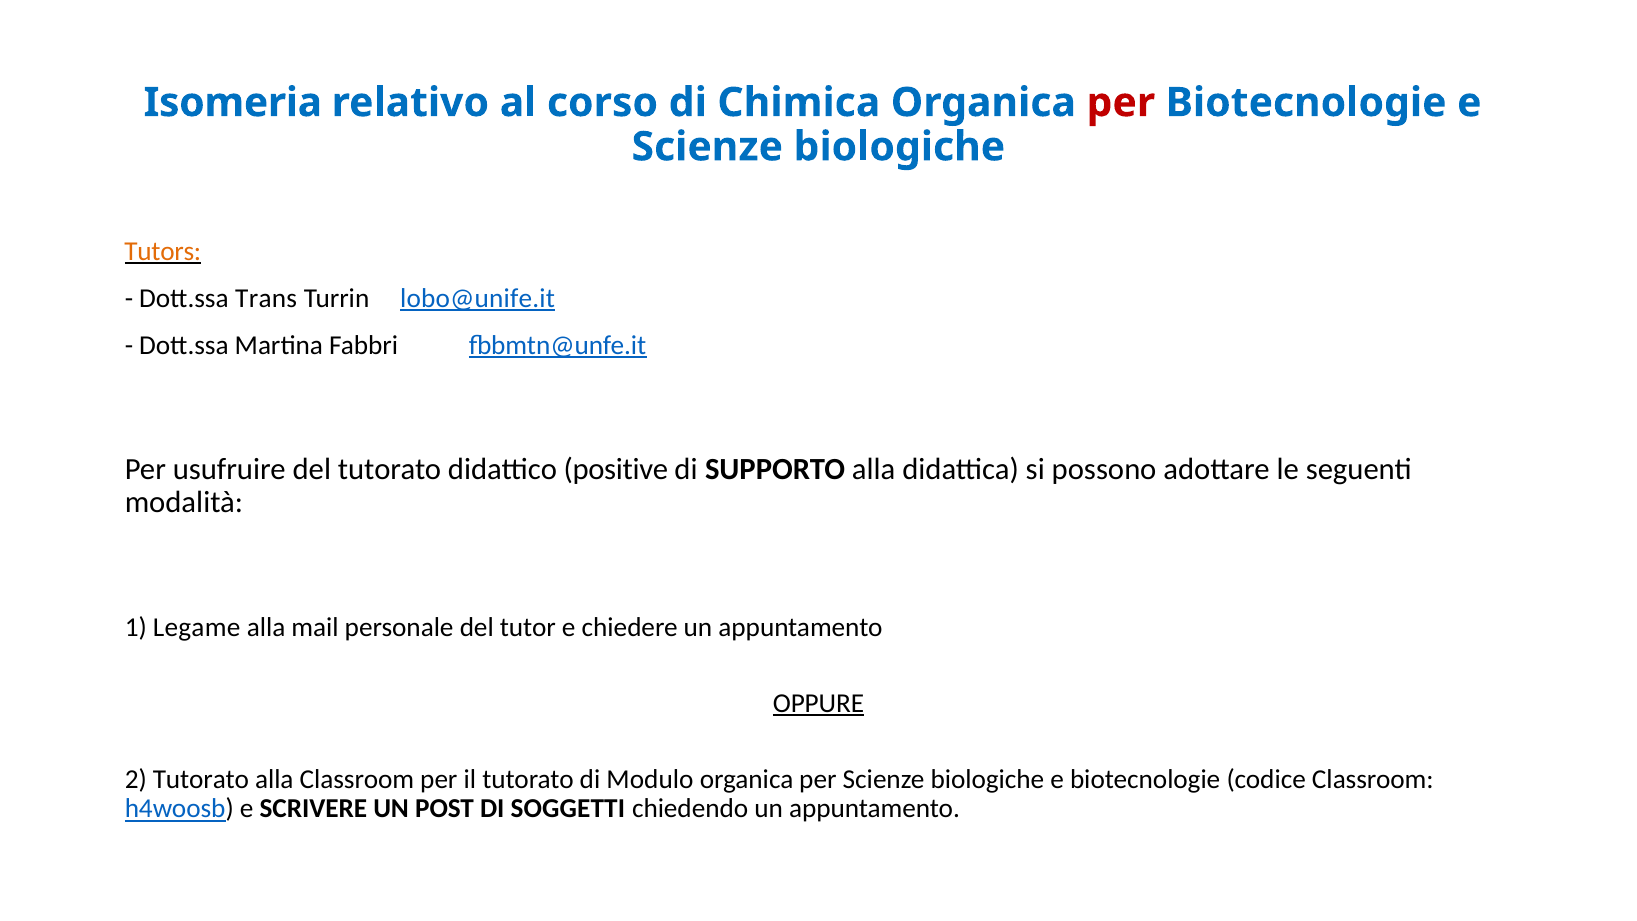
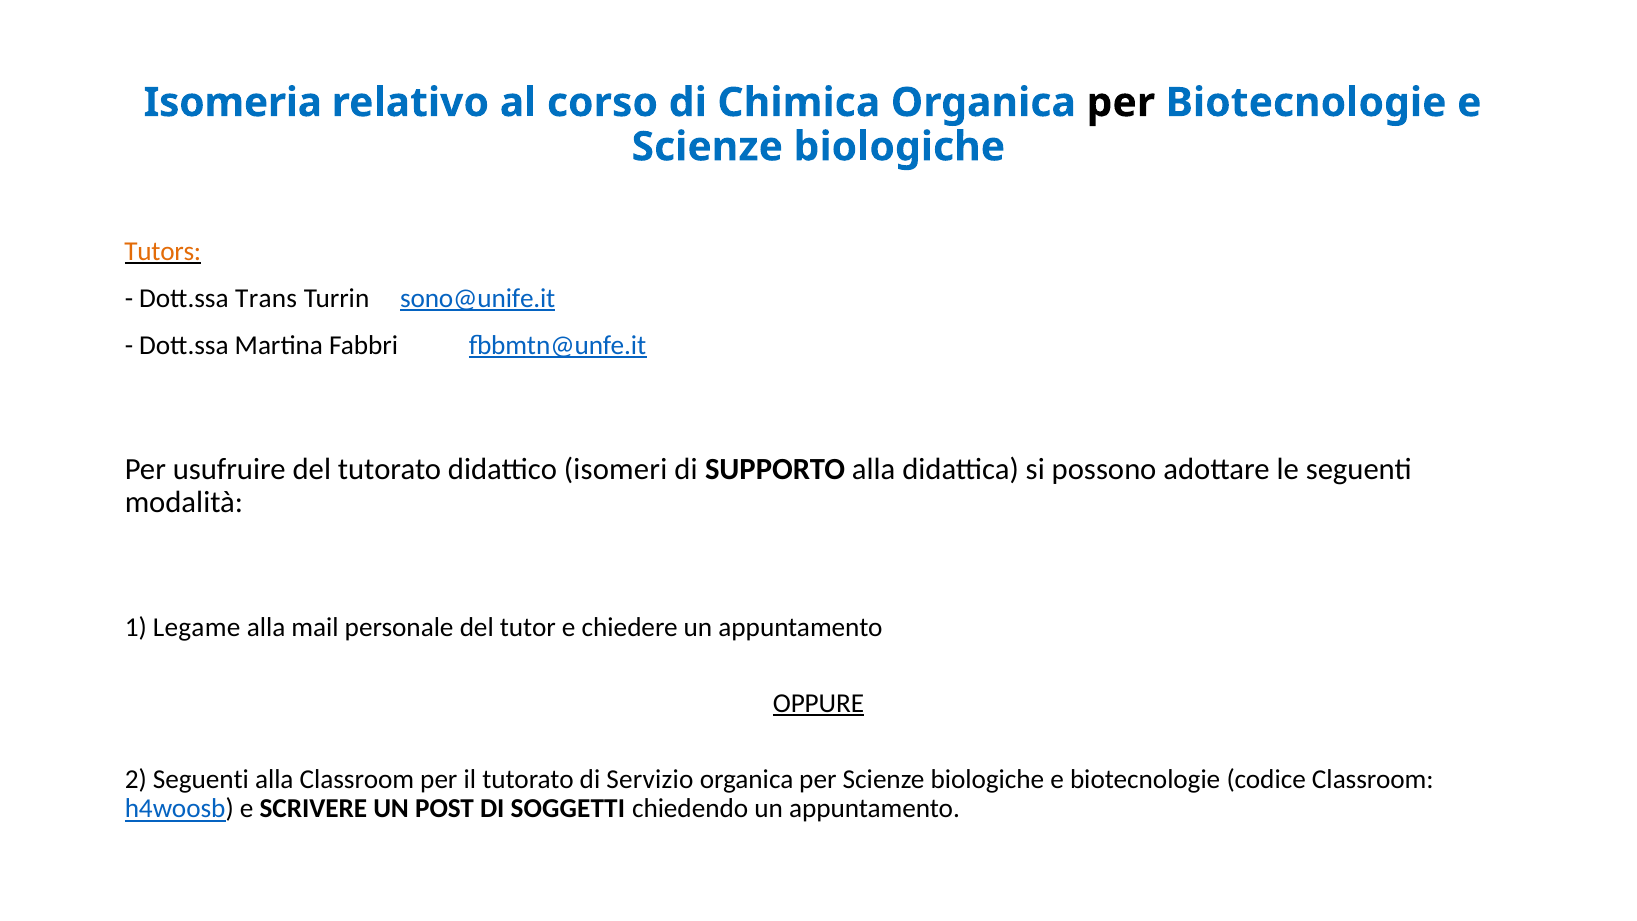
per at (1121, 103) colour: red -> black
lobo@unife.it: lobo@unife.it -> sono@unife.it
positive: positive -> isomeri
2 Tutorato: Tutorato -> Seguenti
Modulo: Modulo -> Servizio
